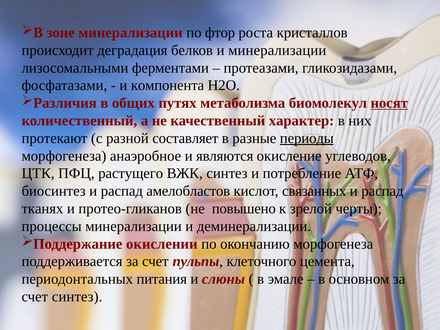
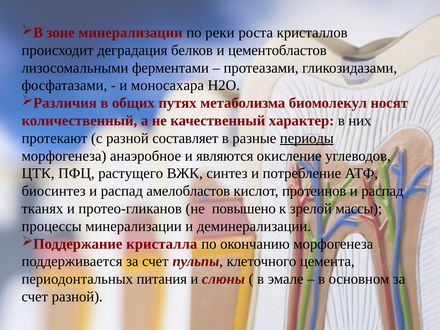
фтор: фтор -> реки
и минерализации: минерализации -> цементобластов
компонента: компонента -> моносахара
носят underline: present -> none
связанных: связанных -> протеинов
черты: черты -> массы
окислении: окислении -> кристалла
счет синтез: синтез -> разной
